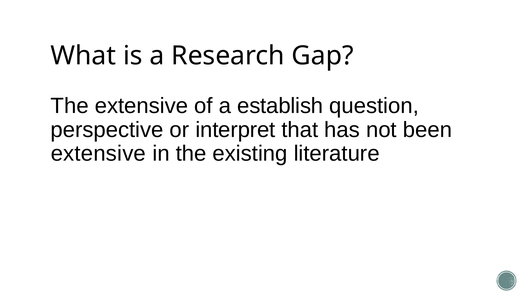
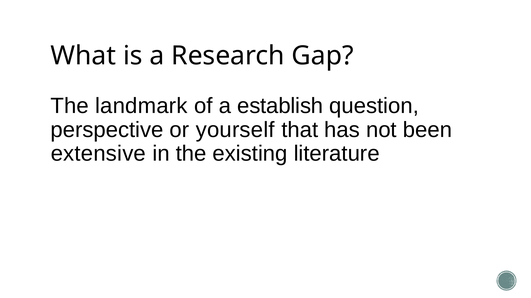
The extensive: extensive -> landmark
interpret: interpret -> yourself
